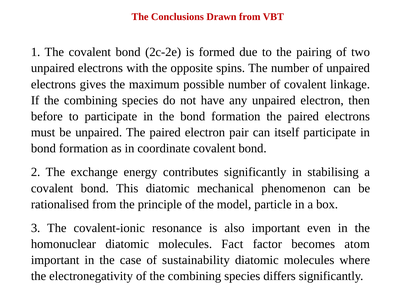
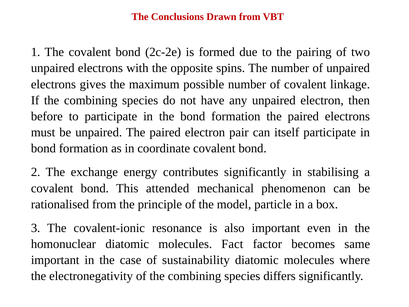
This diatomic: diatomic -> attended
atom: atom -> same
